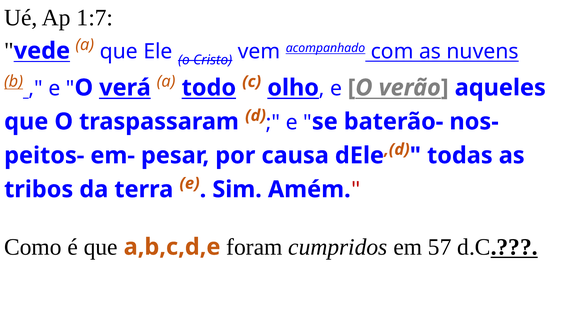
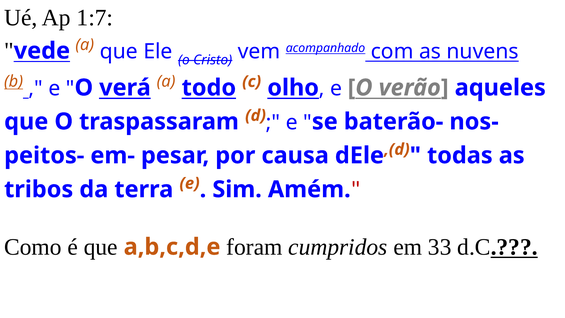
57: 57 -> 33
